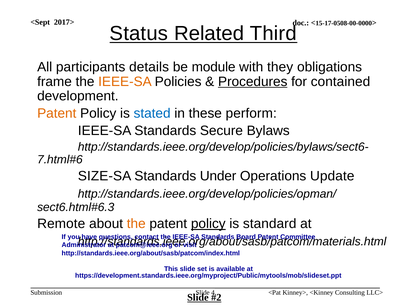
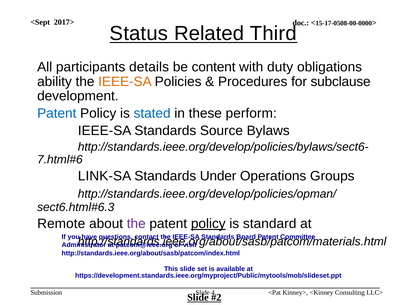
module: module -> content
they: they -> duty
frame: frame -> ability
Procedures underline: present -> none
contained: contained -> subclause
Patent at (57, 114) colour: orange -> blue
Secure: Secure -> Source
SIZE-SA: SIZE-SA -> LINK-SA
Update: Update -> Groups
the at (136, 224) colour: orange -> purple
